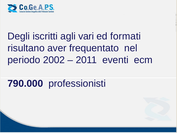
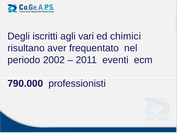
formati: formati -> chimici
